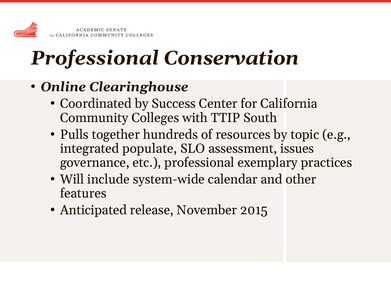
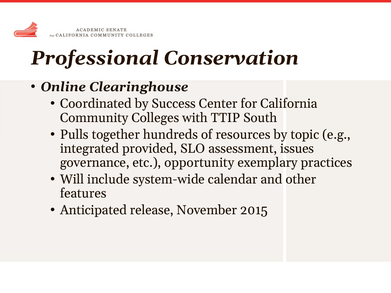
populate: populate -> provided
etc professional: professional -> opportunity
